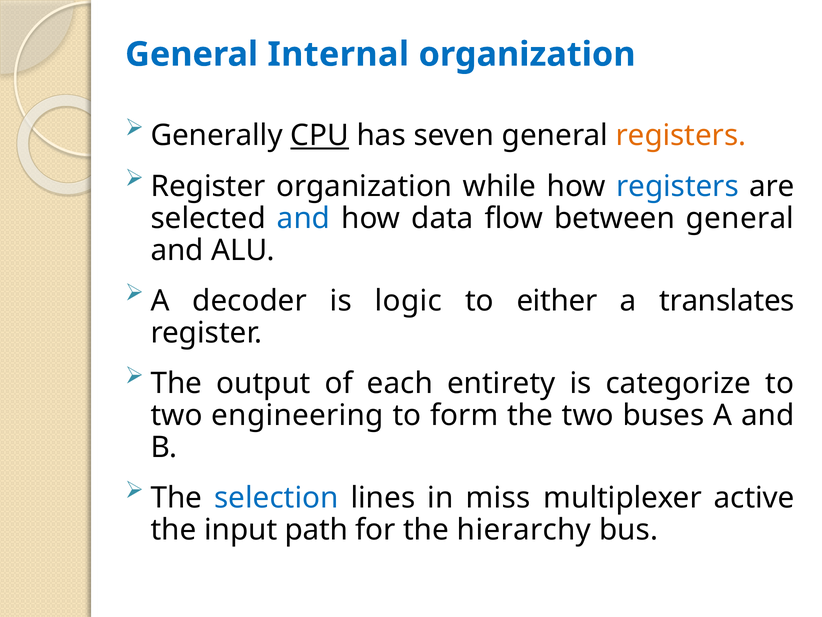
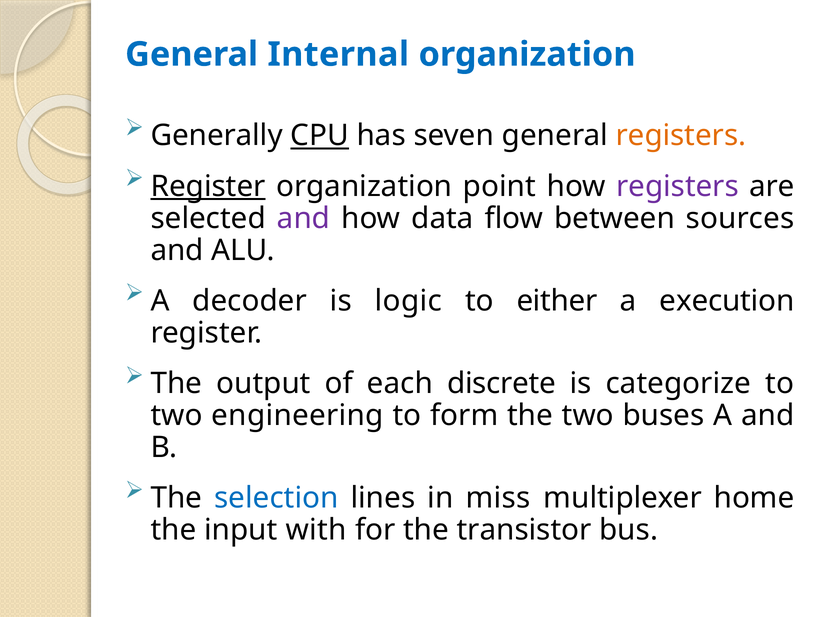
Register at (208, 186) underline: none -> present
while: while -> point
registers at (678, 186) colour: blue -> purple
and at (304, 218) colour: blue -> purple
between general: general -> sources
translates: translates -> execution
entirety: entirety -> discrete
active: active -> home
path: path -> with
hierarchy: hierarchy -> transistor
